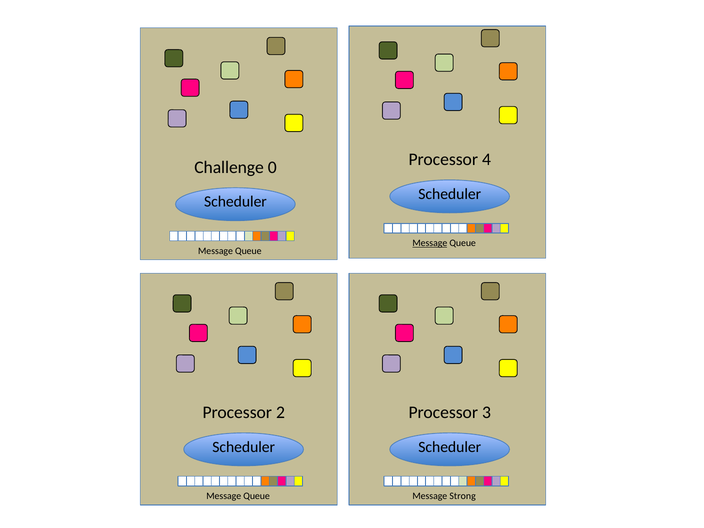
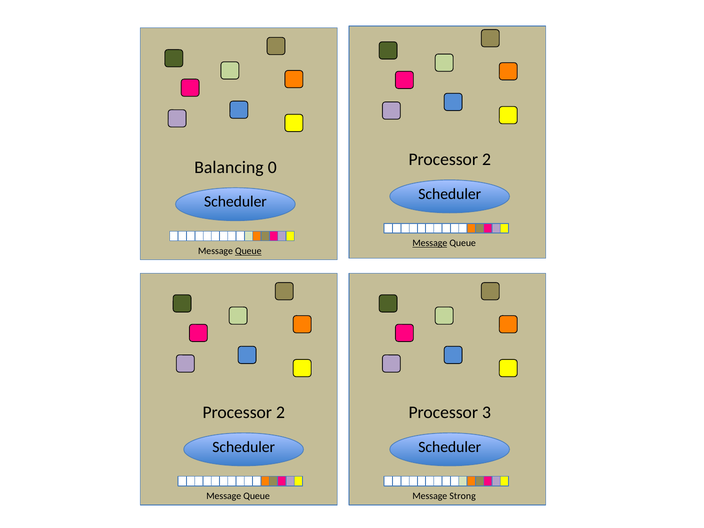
4 at (487, 159): 4 -> 2
Challenge: Challenge -> Balancing
Queue at (248, 251) underline: none -> present
